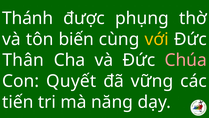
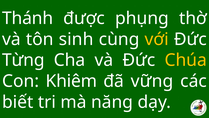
biến: biến -> sinh
Thân: Thân -> Từng
Chúa colour: pink -> yellow
Quyết: Quyết -> Khiêm
tiến: tiến -> biết
